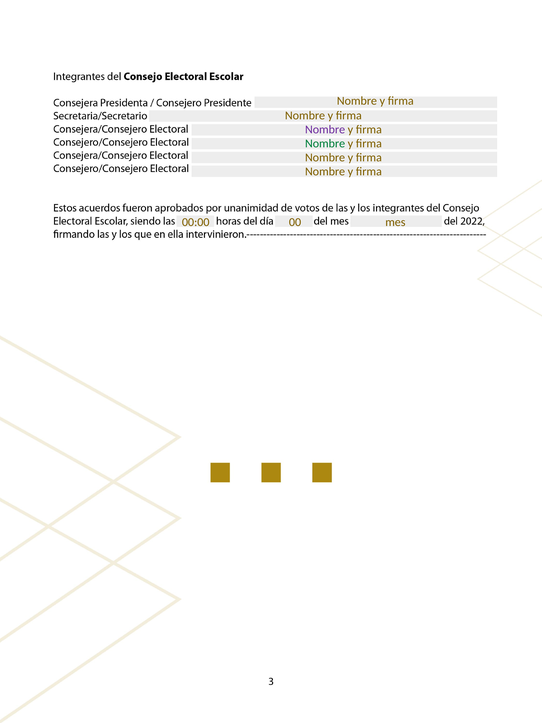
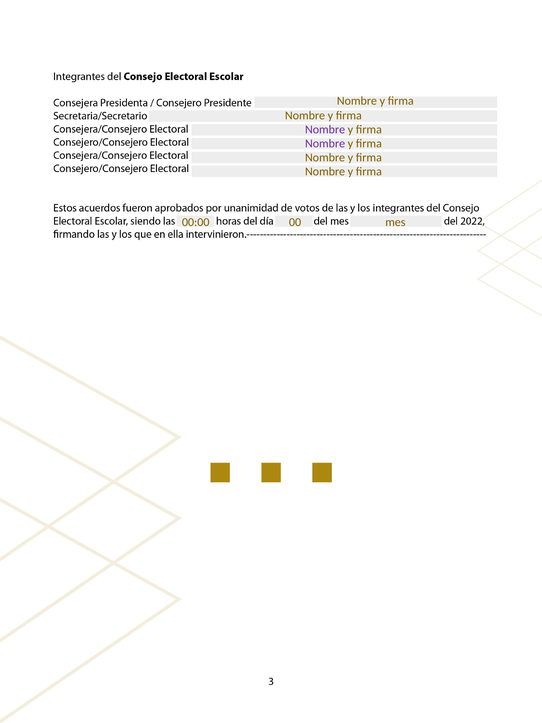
Nombre at (325, 143) colour: green -> purple
